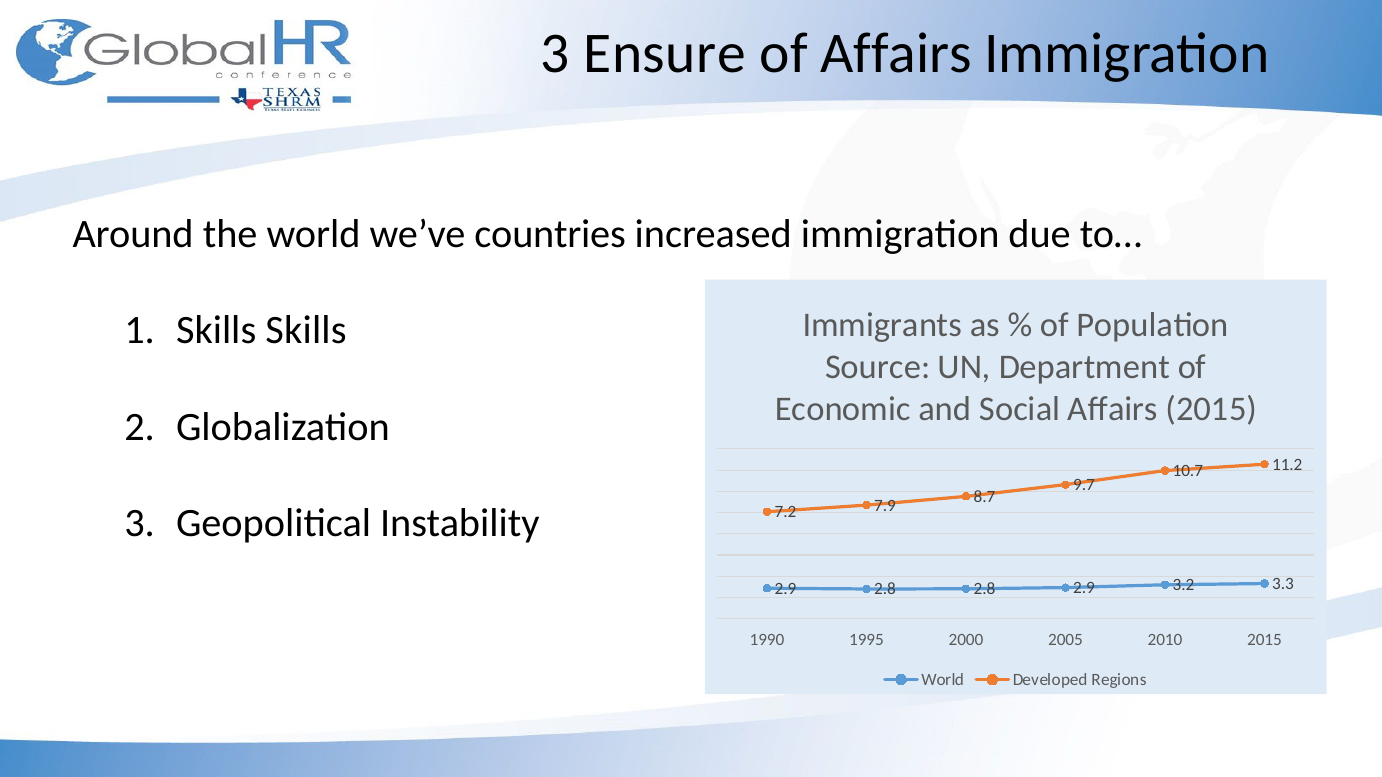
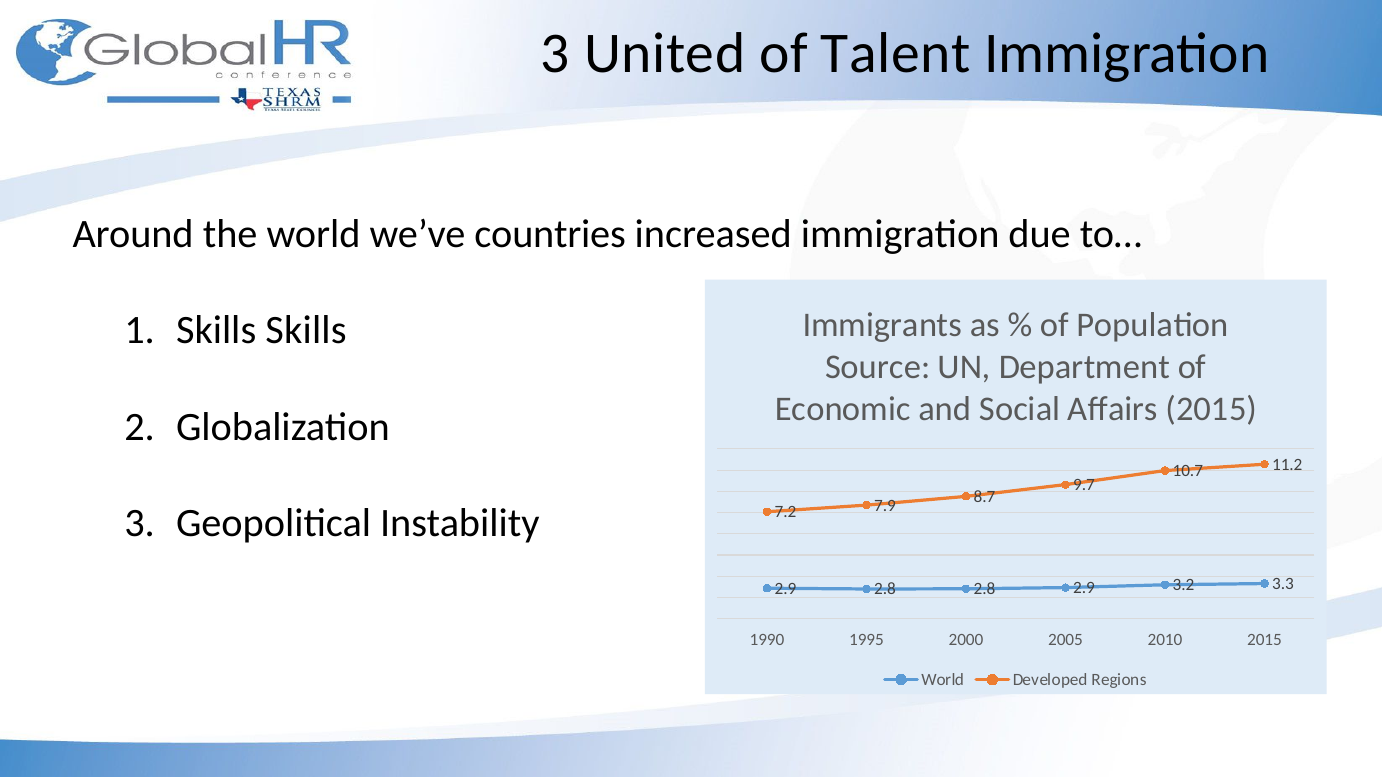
Ensure: Ensure -> United
of Affairs: Affairs -> Talent
